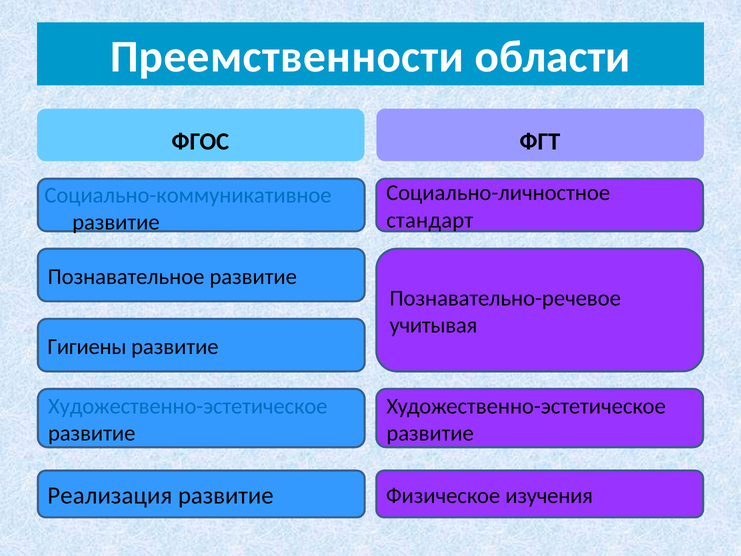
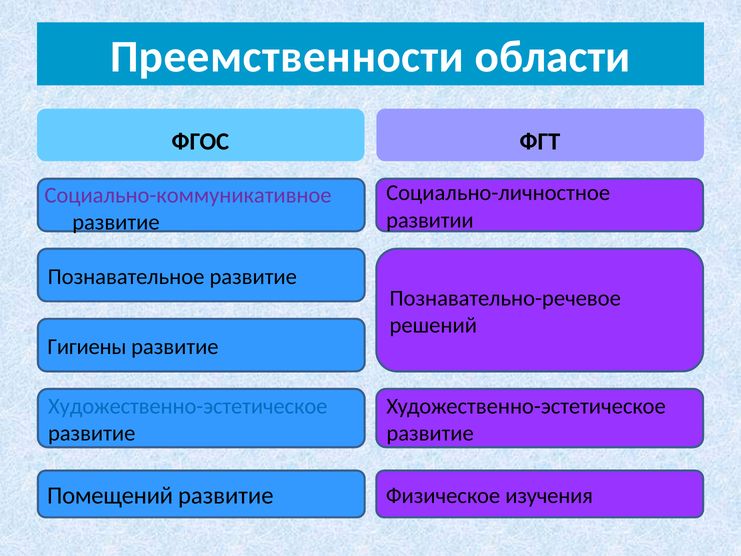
Социально-коммуникативное colour: blue -> purple
стандарт: стандарт -> развитии
учитывая: учитывая -> решений
Реализация: Реализация -> Помещений
